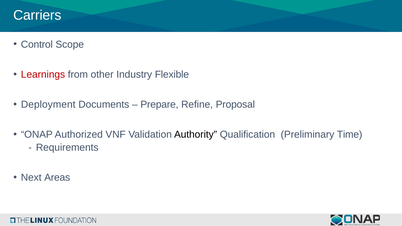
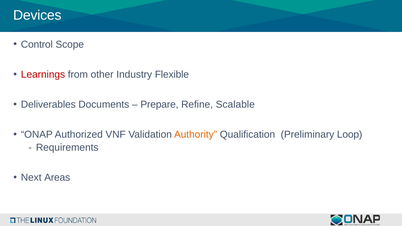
Carriers: Carriers -> Devices
Deployment: Deployment -> Deliverables
Proposal: Proposal -> Scalable
Authority colour: black -> orange
Time: Time -> Loop
